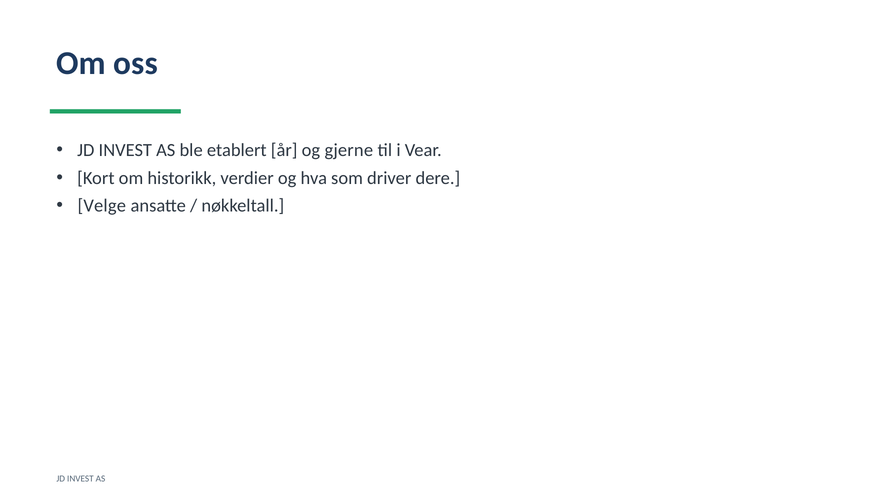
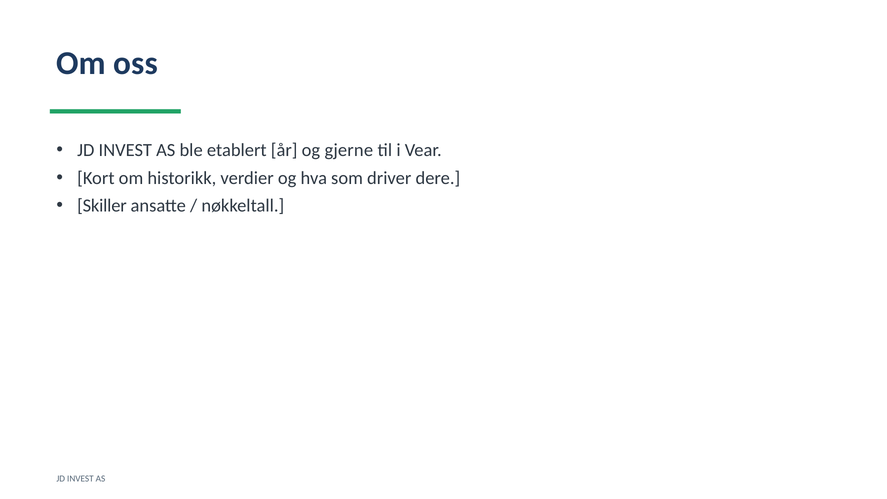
Velge: Velge -> Skiller
